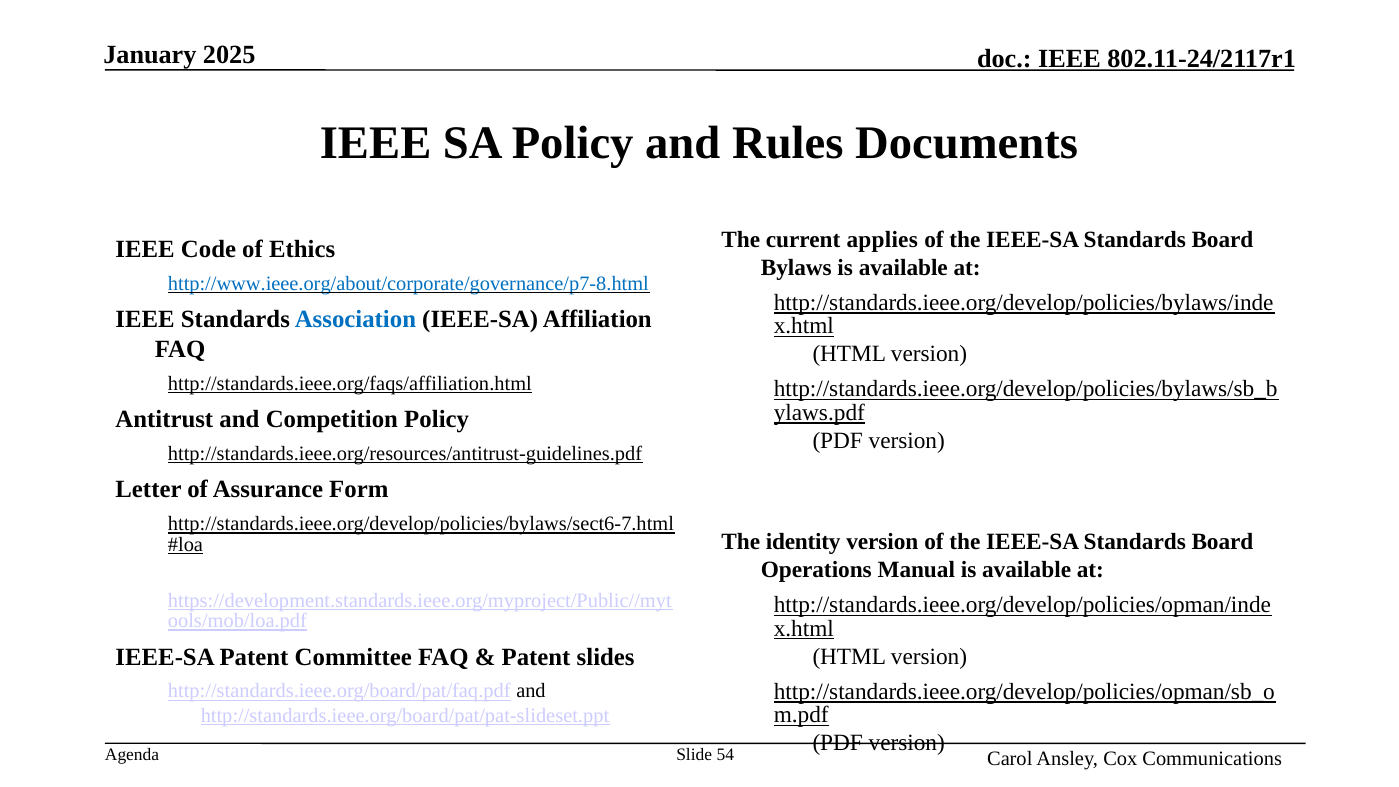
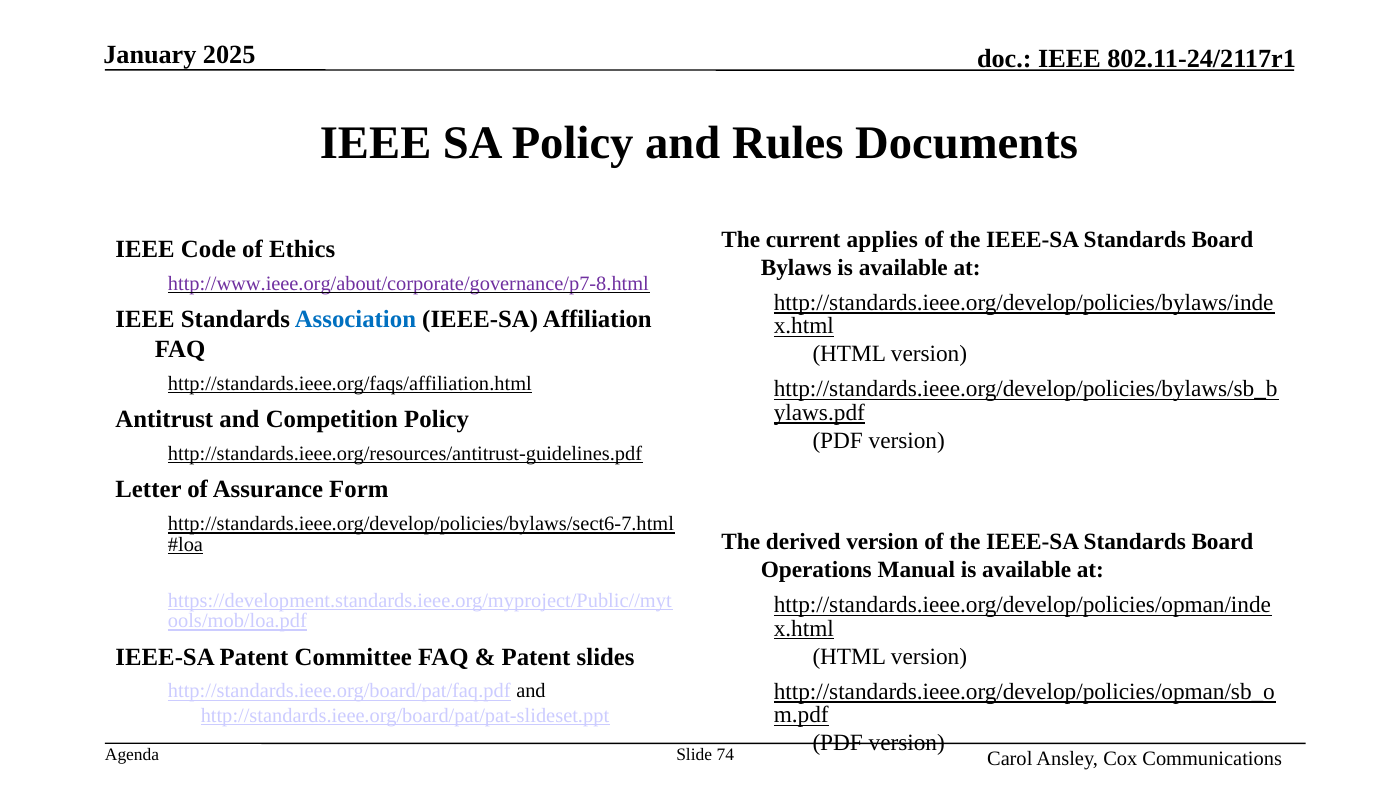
http://www.ieee.org/about/corporate/governance/p7-8.html colour: blue -> purple
identity: identity -> derived
54: 54 -> 74
